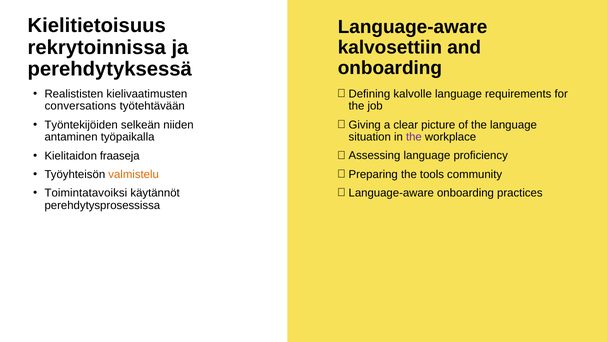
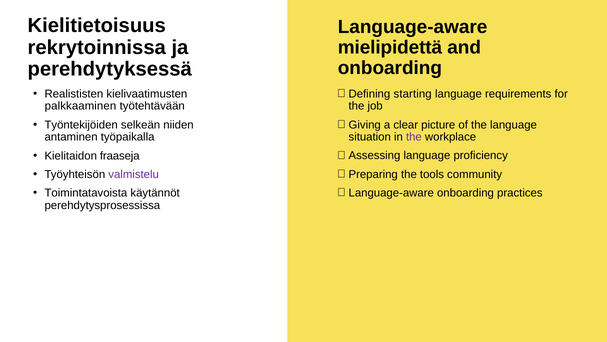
kalvosettiin: kalvosettiin -> mielipidettä
kalvolle: kalvolle -> starting
conversations: conversations -> palkkaaminen
valmistelu colour: orange -> purple
Toimintatavoiksi: Toimintatavoiksi -> Toimintatavoista
